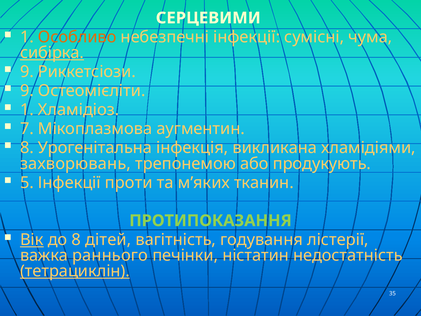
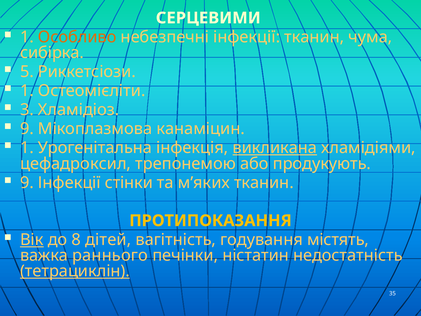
інфекції сумісні: сумісні -> тканин
сибірка underline: present -> none
9 at (27, 72): 9 -> 5
9 at (27, 91): 9 -> 1
1 at (27, 110): 1 -> 3
7 at (27, 129): 7 -> 9
аугментин: аугментин -> канаміцин
8 at (27, 148): 8 -> 1
викликана underline: none -> present
захворювань: захворювань -> цефадроксил
5 at (27, 183): 5 -> 9
проти: проти -> стінки
ПРОТИПОКАЗАННЯ colour: light green -> yellow
лістерії: лістерії -> містять
